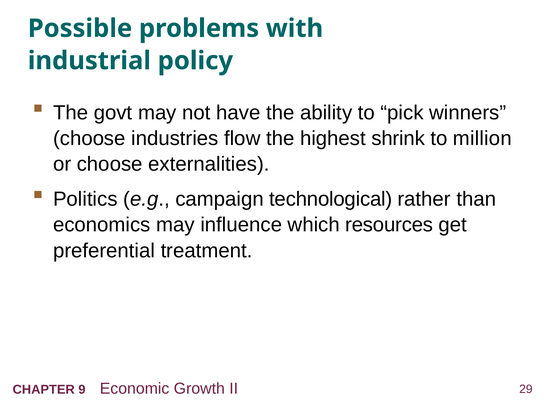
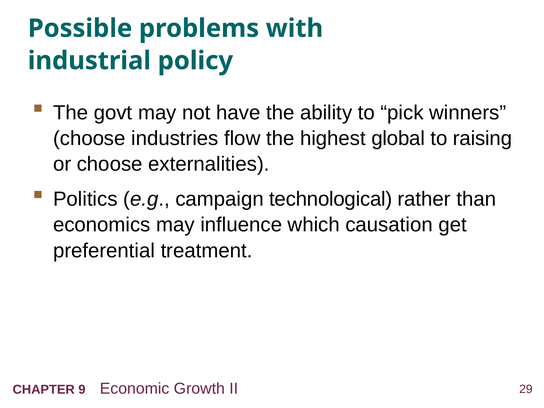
shrink: shrink -> global
million: million -> raising
resources: resources -> causation
